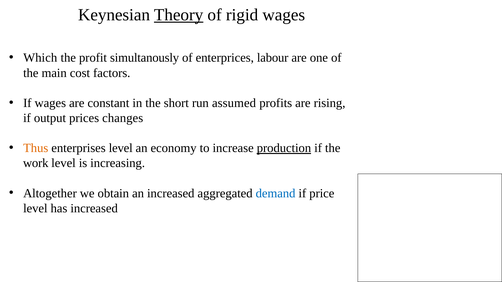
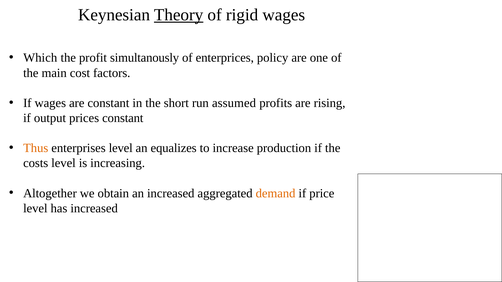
labour: labour -> policy
prices changes: changes -> constant
economy: economy -> equalizes
production underline: present -> none
work: work -> costs
demand colour: blue -> orange
